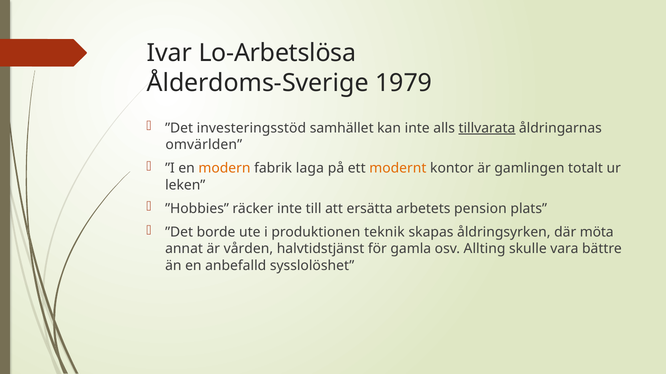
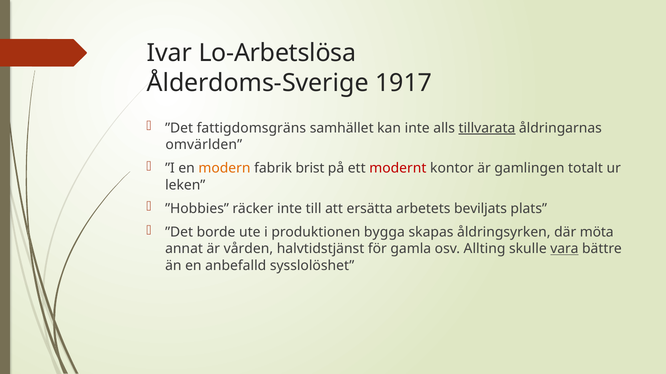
1979: 1979 -> 1917
investeringsstöd: investeringsstöd -> fattigdomsgräns
laga: laga -> brist
modernt colour: orange -> red
pension: pension -> beviljats
teknik: teknik -> bygga
vara underline: none -> present
